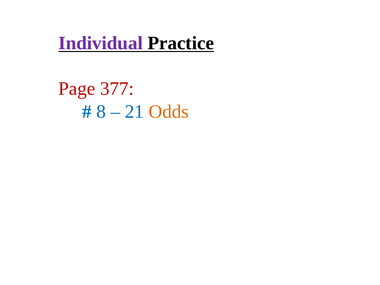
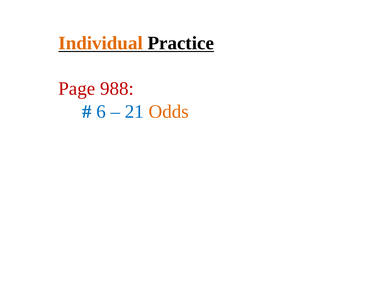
Individual colour: purple -> orange
377: 377 -> 988
8: 8 -> 6
